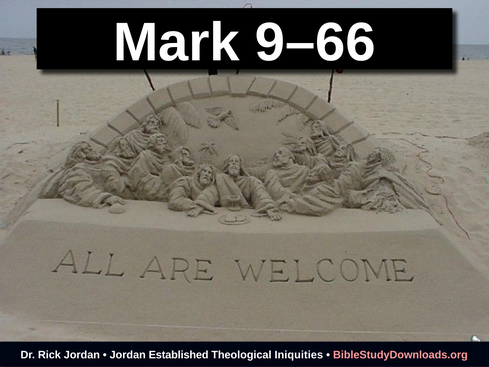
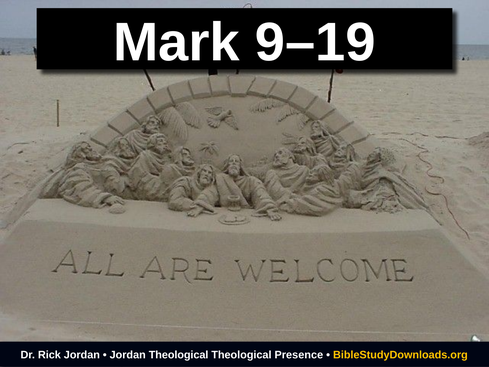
9–66: 9–66 -> 9–19
Jordan Established: Established -> Theological
Iniquities: Iniquities -> Presence
BibleStudyDownloads.org colour: pink -> yellow
